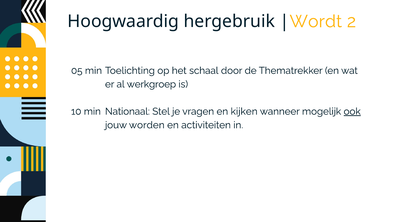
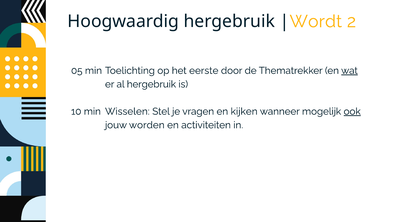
schaal: schaal -> eerste
wat underline: none -> present
al werkgroep: werkgroep -> hergebruik
Nationaal: Nationaal -> Wisselen
